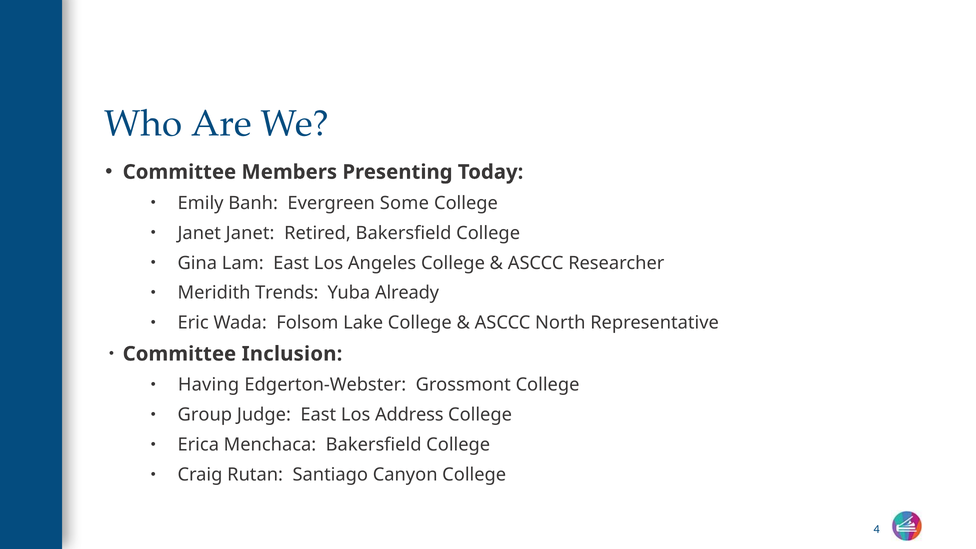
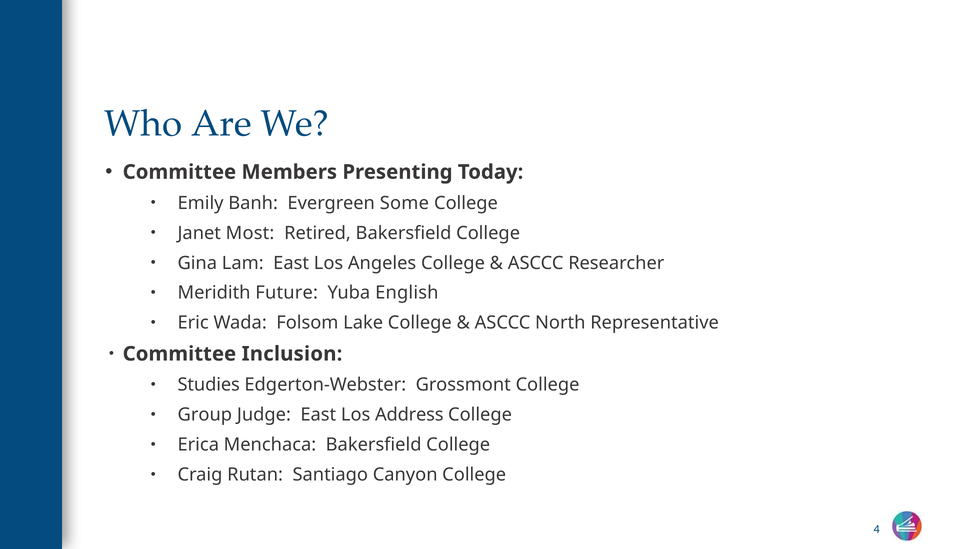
Janet Janet: Janet -> Most
Trends: Trends -> Future
Already: Already -> English
Having: Having -> Studies
